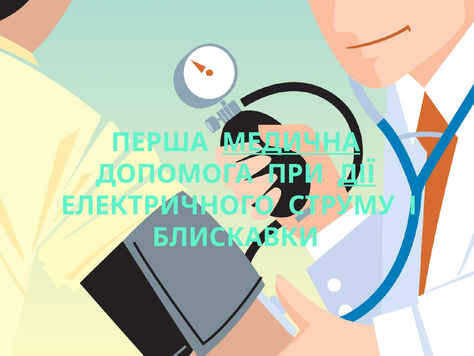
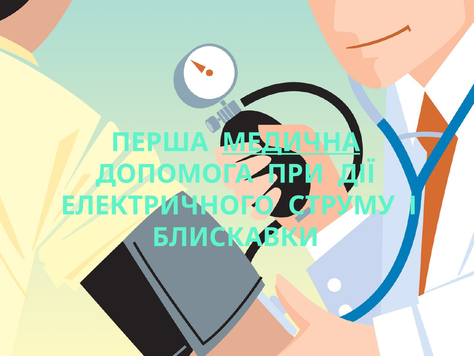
ДІЇ underline: present -> none
